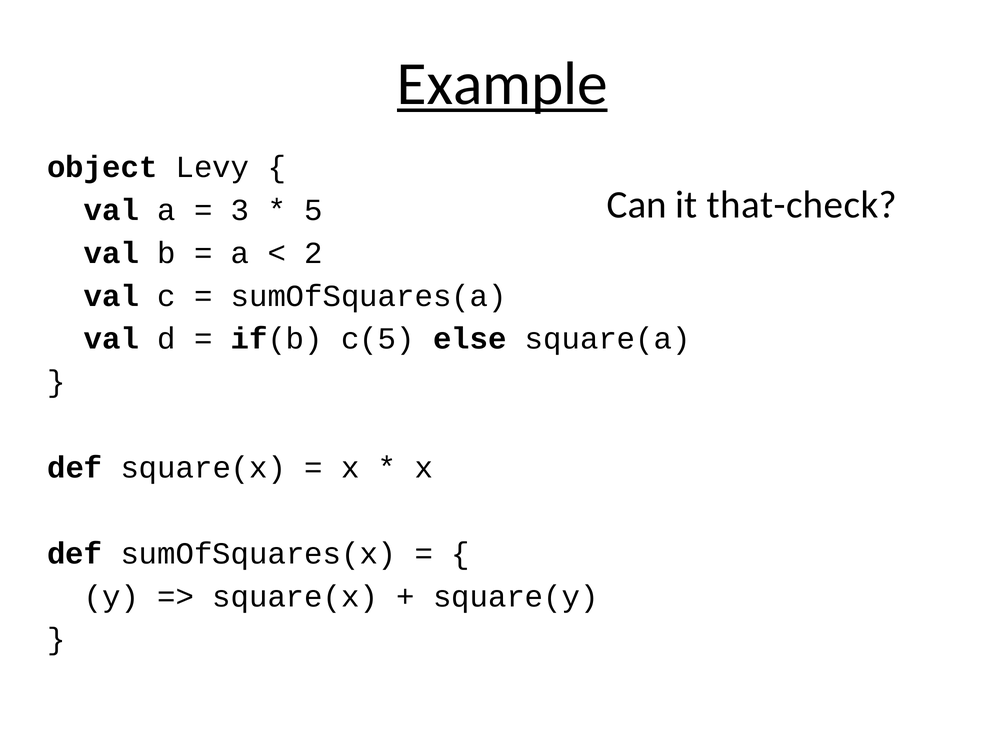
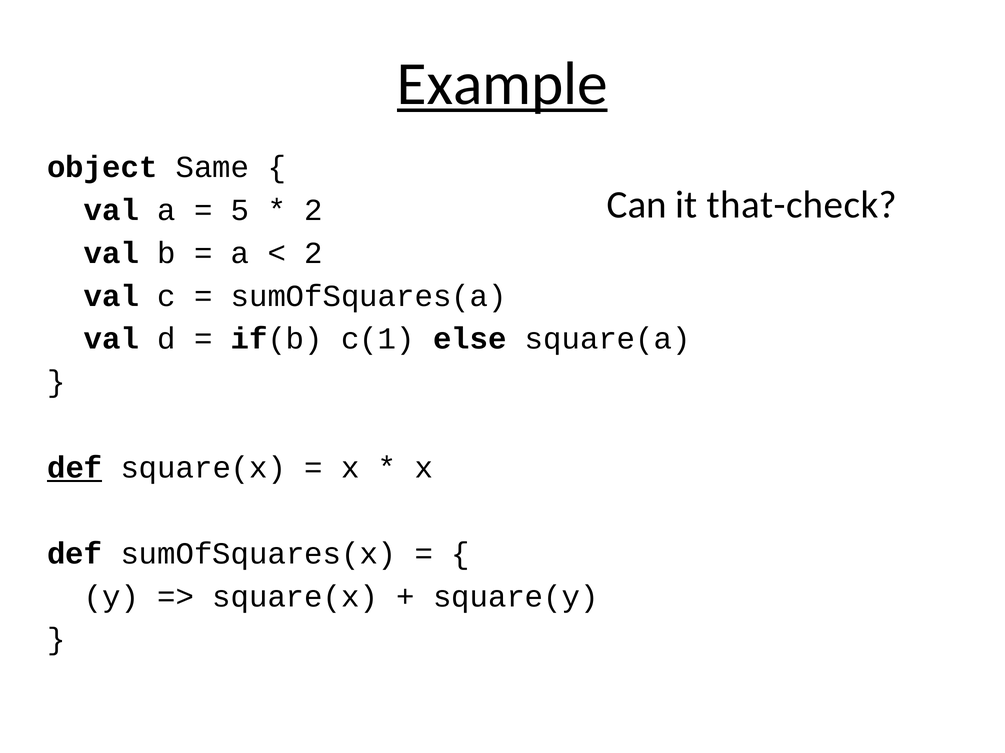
Levy: Levy -> Same
3: 3 -> 5
5 at (314, 210): 5 -> 2
c(5: c(5 -> c(1
def at (75, 468) underline: none -> present
